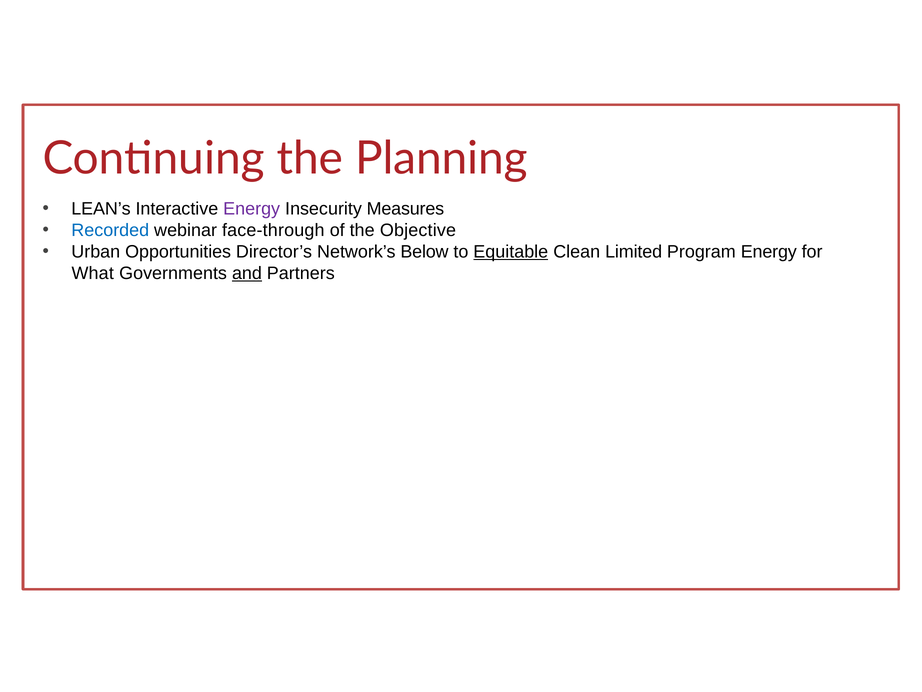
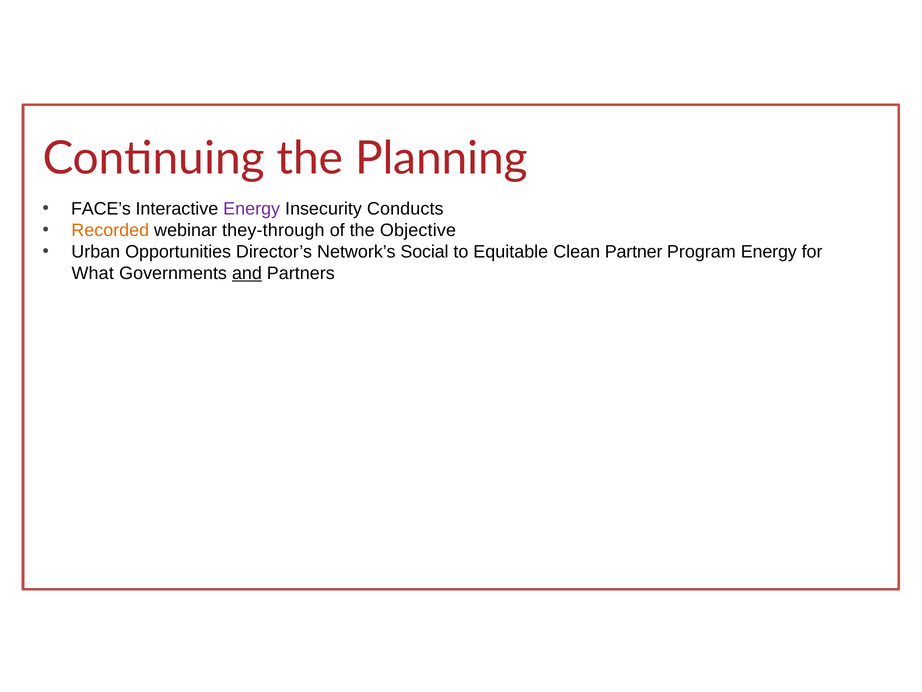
LEAN’s: LEAN’s -> FACE’s
Measures: Measures -> Conducts
Recorded colour: blue -> orange
face-through: face-through -> they-through
Below: Below -> Social
Equitable underline: present -> none
Limited: Limited -> Partner
